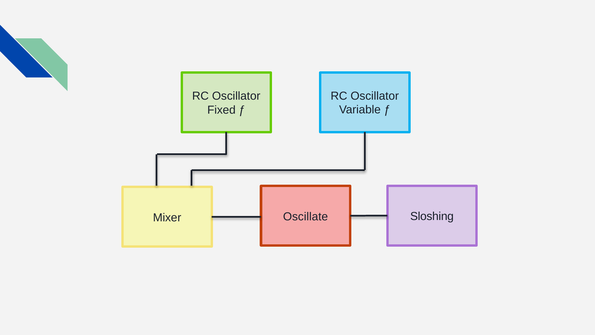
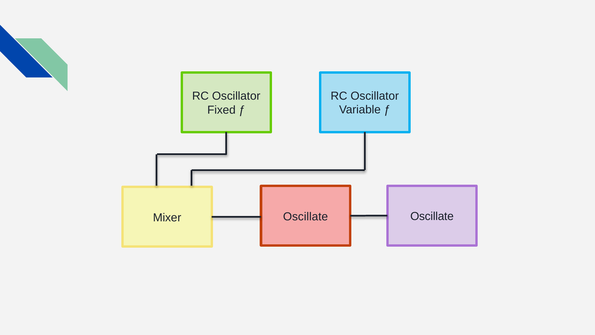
Sloshing at (432, 216): Sloshing -> Oscillate
